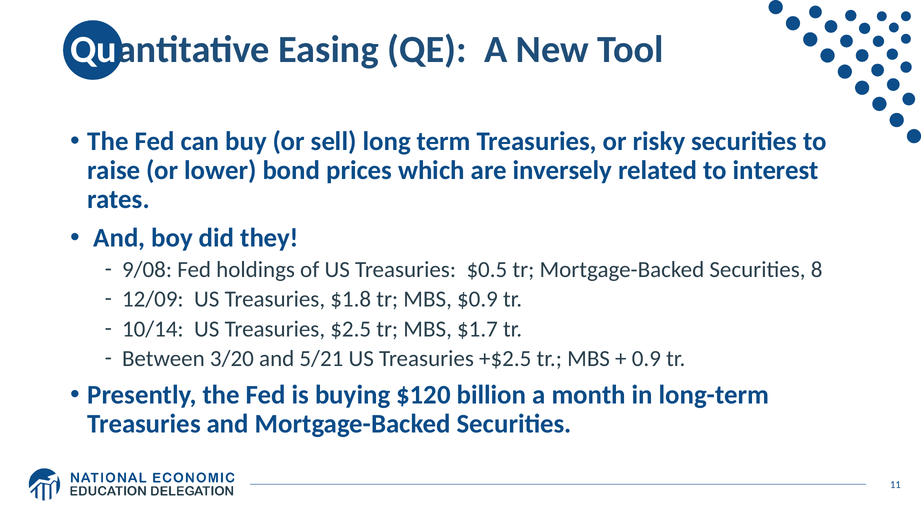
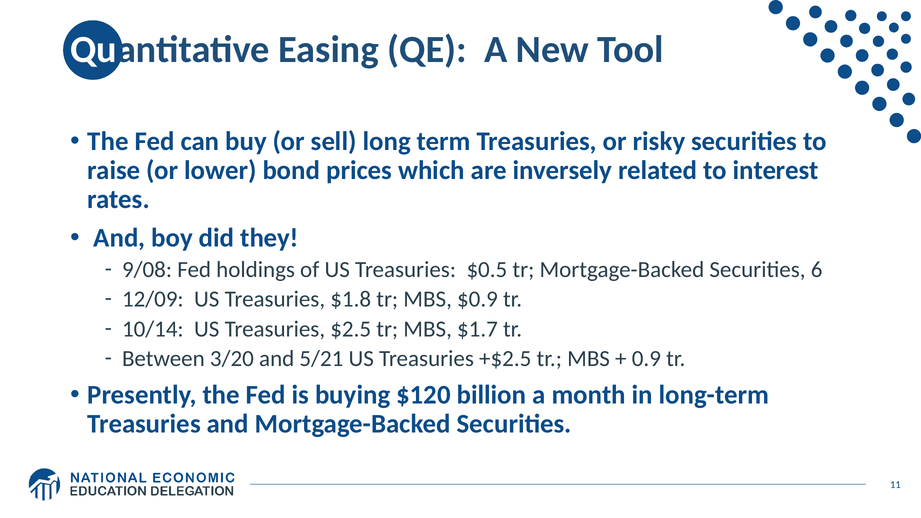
8: 8 -> 6
